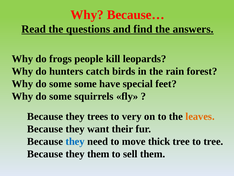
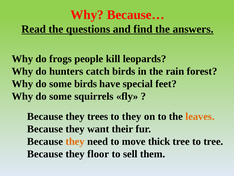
some some: some -> birds
to very: very -> they
they at (75, 141) colour: blue -> orange
they them: them -> floor
